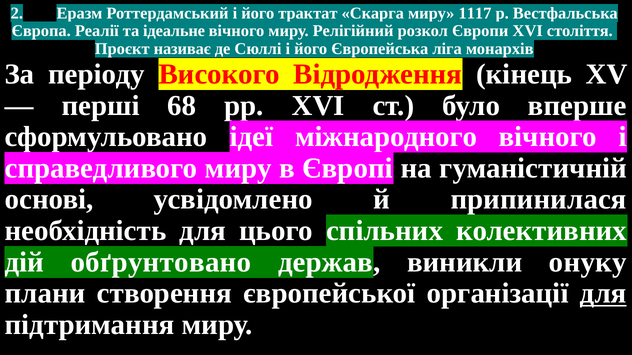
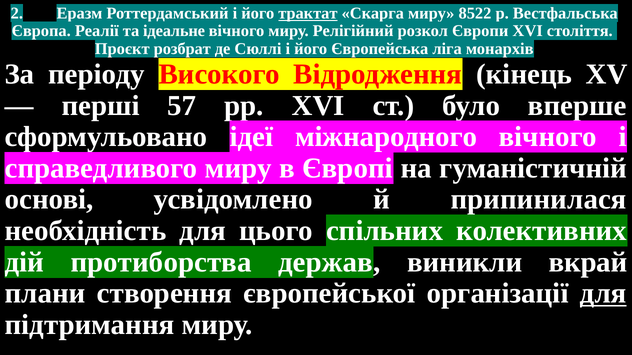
трактат underline: none -> present
1117: 1117 -> 8522
називає: називає -> розбрат
68: 68 -> 57
обґрунтовано: обґрунтовано -> протиборства
онуку: онуку -> вкрай
